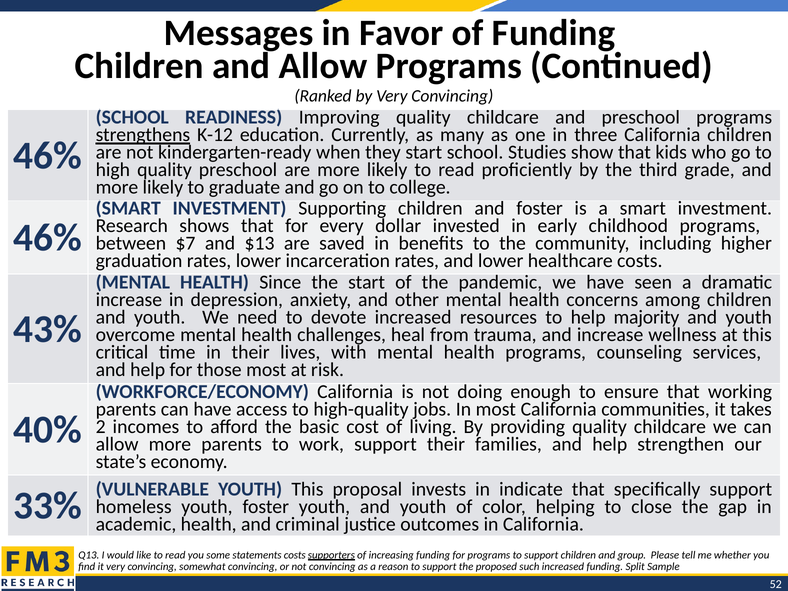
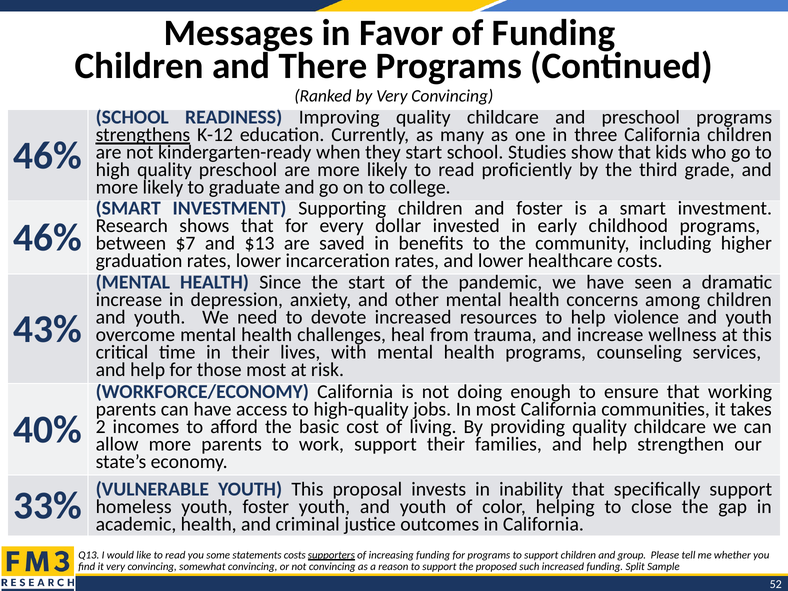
and Allow: Allow -> There
majority: majority -> violence
indicate: indicate -> inability
